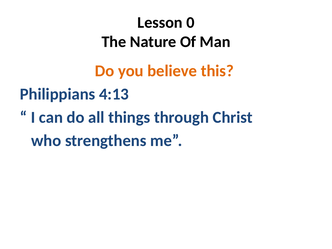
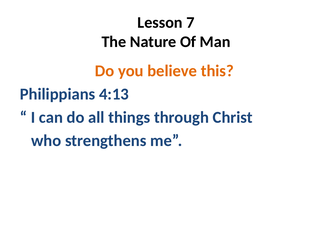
0: 0 -> 7
